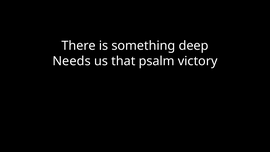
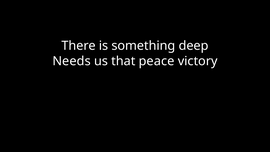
psalm: psalm -> peace
